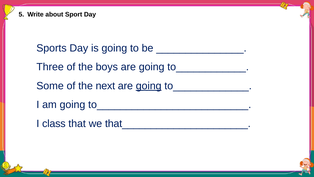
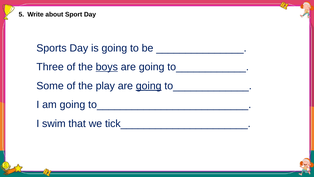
boys underline: none -> present
next: next -> play
class: class -> swim
that______________________: that______________________ -> tick______________________
